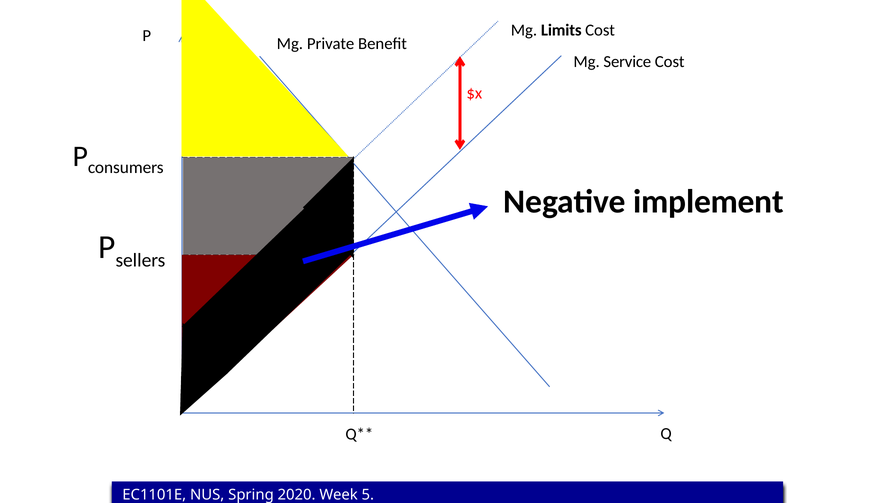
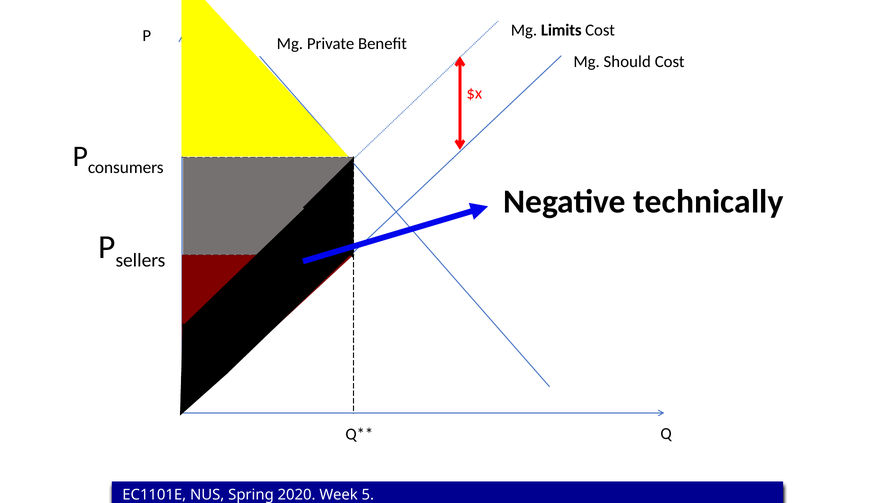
Service: Service -> Should
implement: implement -> technically
